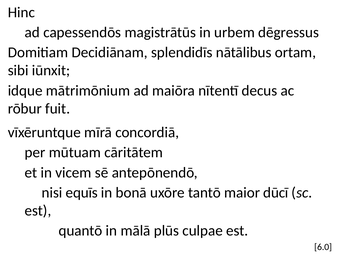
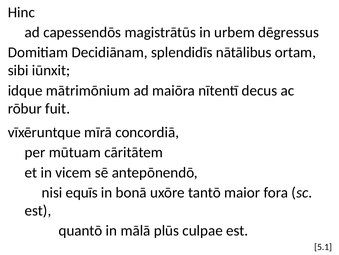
dūcī: dūcī -> fora
6.0: 6.0 -> 5.1
